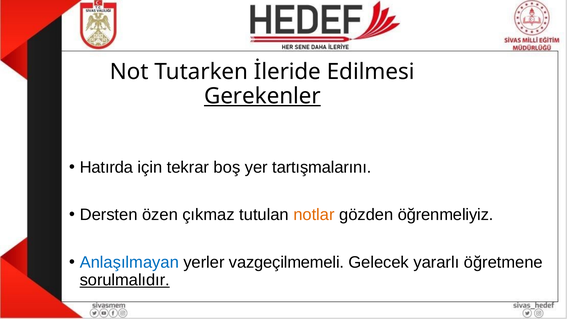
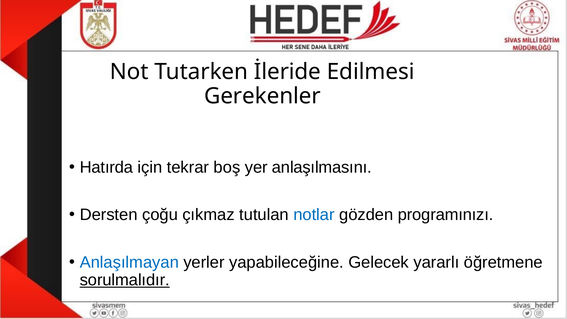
Gerekenler underline: present -> none
tartışmalarını: tartışmalarını -> anlaşılmasını
özen: özen -> çoğu
notlar colour: orange -> blue
öğrenmeliyiz: öğrenmeliyiz -> programınızı
vazgeçilmemeli: vazgeçilmemeli -> yapabileceğine
